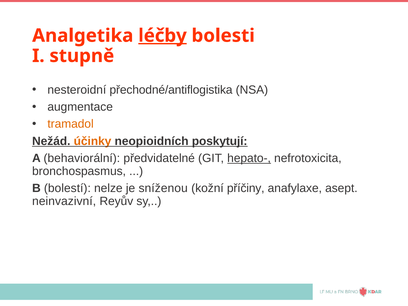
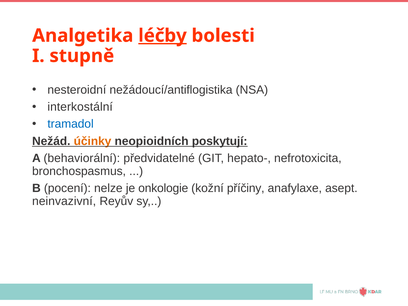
přechodné/antiflogistika: přechodné/antiflogistika -> nežádoucí/antiflogistika
augmentace: augmentace -> interkostální
tramadol colour: orange -> blue
hepato- underline: present -> none
bolestí: bolestí -> pocení
sníženou: sníženou -> onkologie
